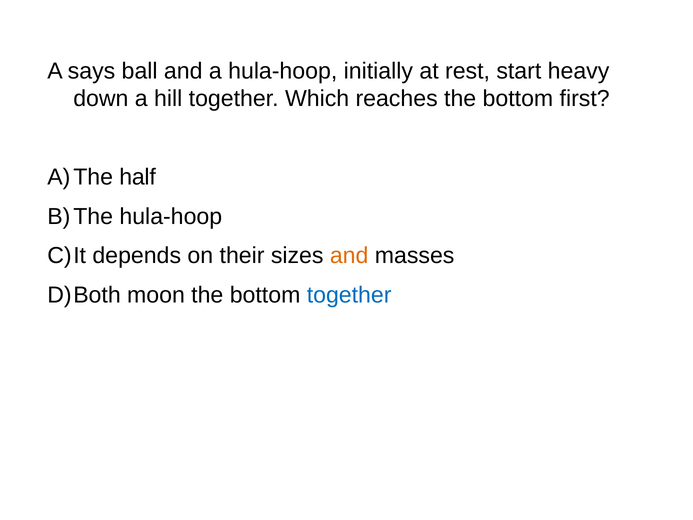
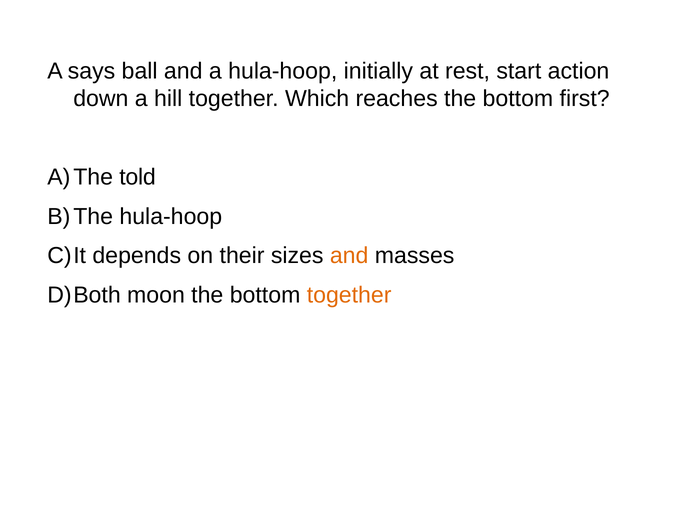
heavy: heavy -> action
half: half -> told
together at (349, 295) colour: blue -> orange
